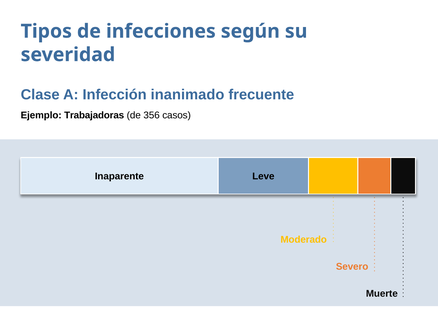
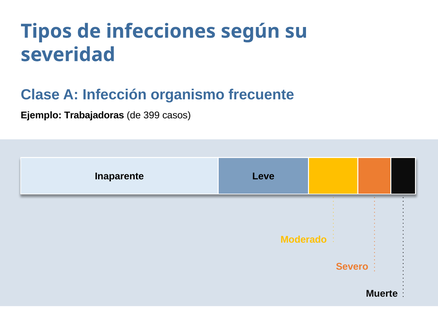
inanimado: inanimado -> organismo
356: 356 -> 399
